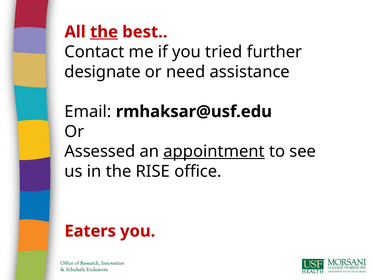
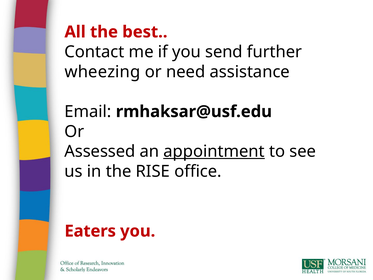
the at (104, 32) underline: present -> none
tried: tried -> send
designate: designate -> wheezing
